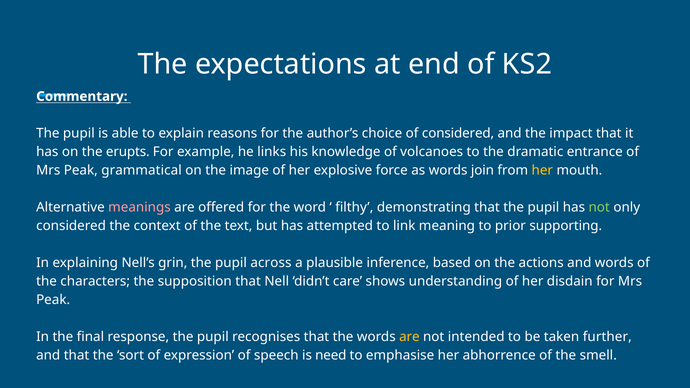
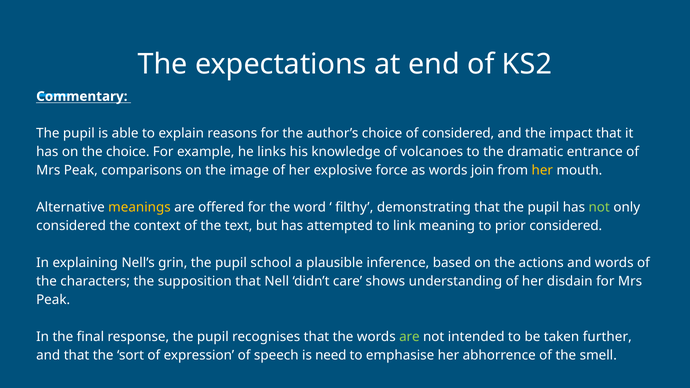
the erupts: erupts -> choice
grammatical: grammatical -> comparisons
meanings colour: pink -> yellow
prior supporting: supporting -> considered
across: across -> school
are at (409, 337) colour: yellow -> light green
